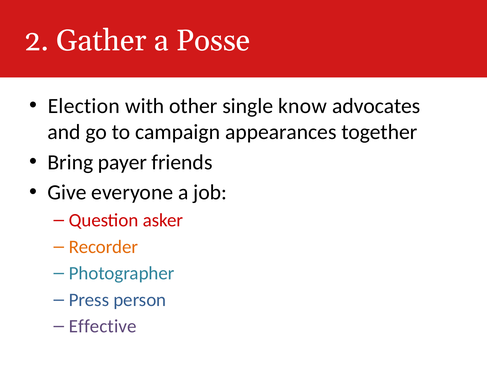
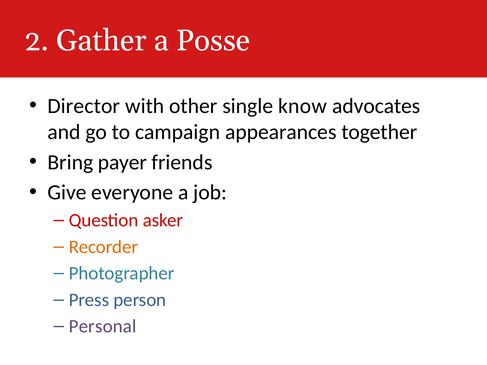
Election: Election -> Director
Effective: Effective -> Personal
